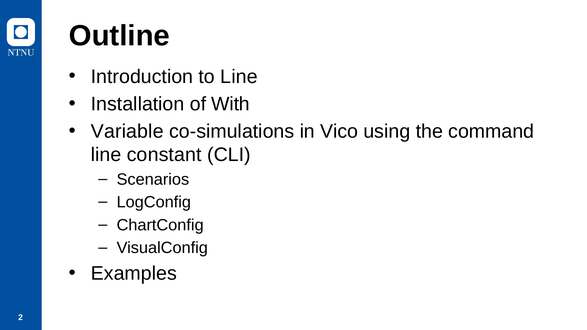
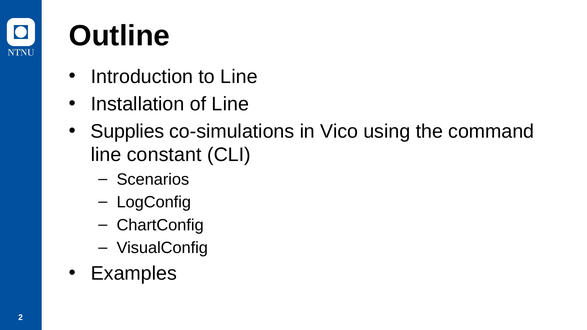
of With: With -> Line
Variable: Variable -> Supplies
